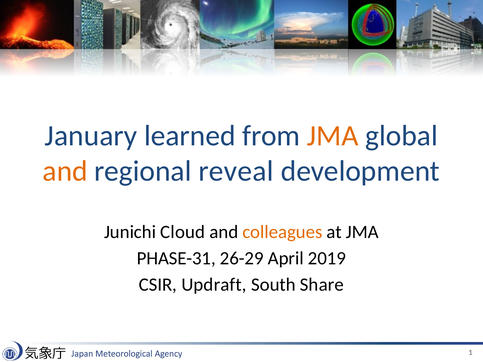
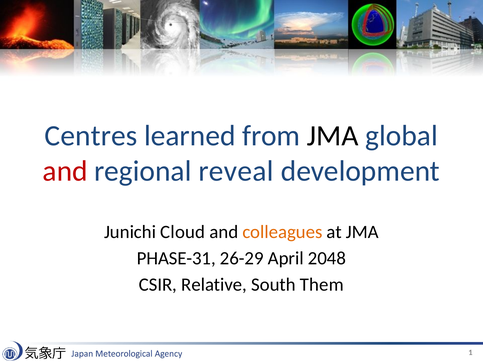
January: January -> Centres
JMA at (333, 136) colour: orange -> black
and at (65, 171) colour: orange -> red
2019: 2019 -> 2048
Updraft: Updraft -> Relative
Share: Share -> Them
